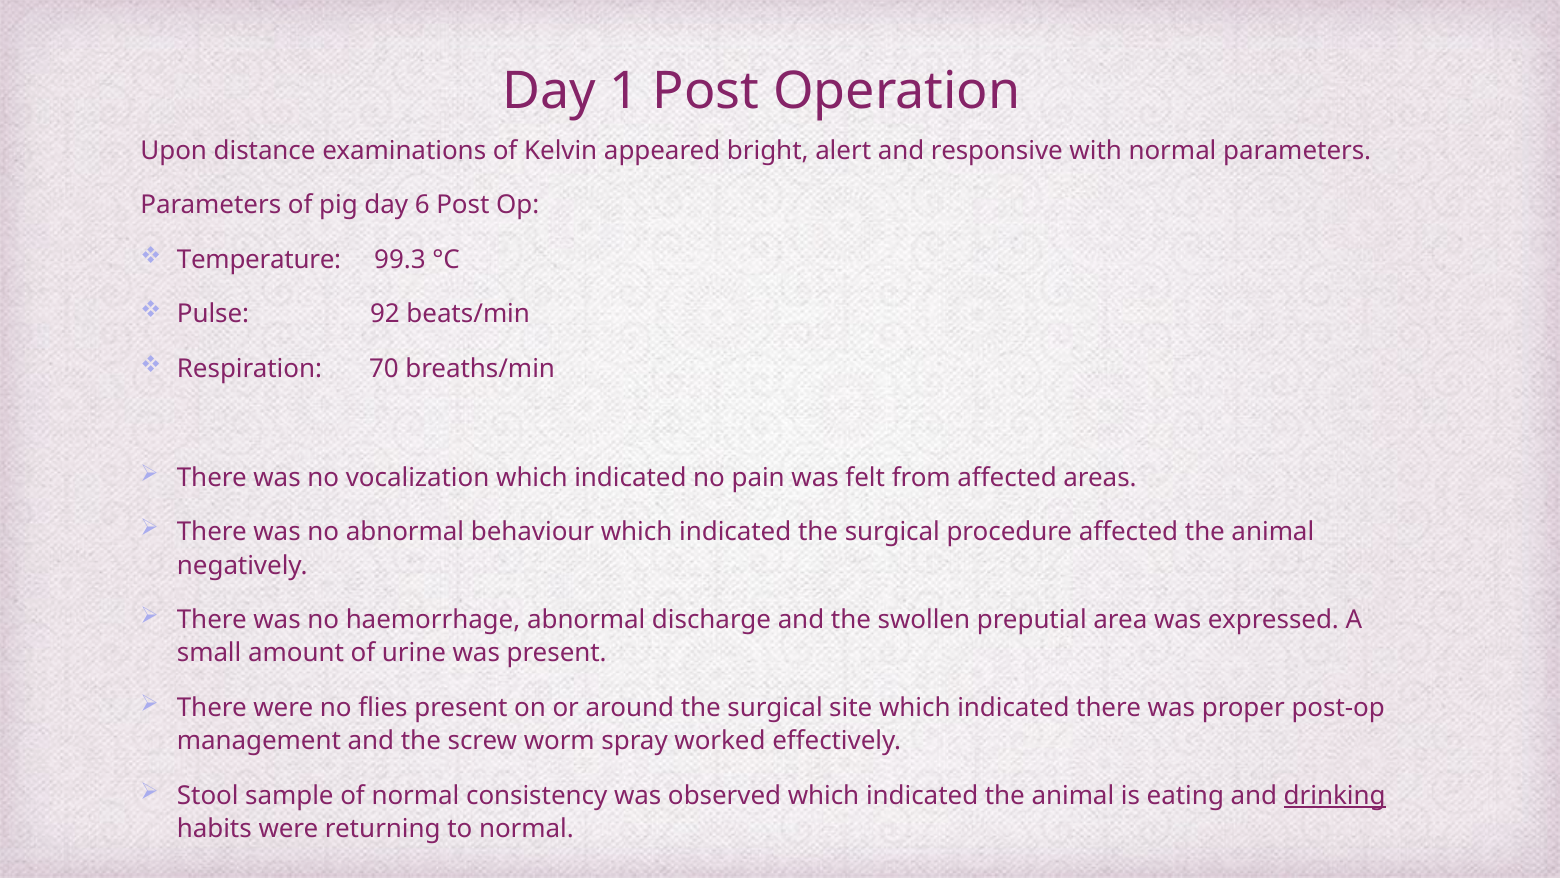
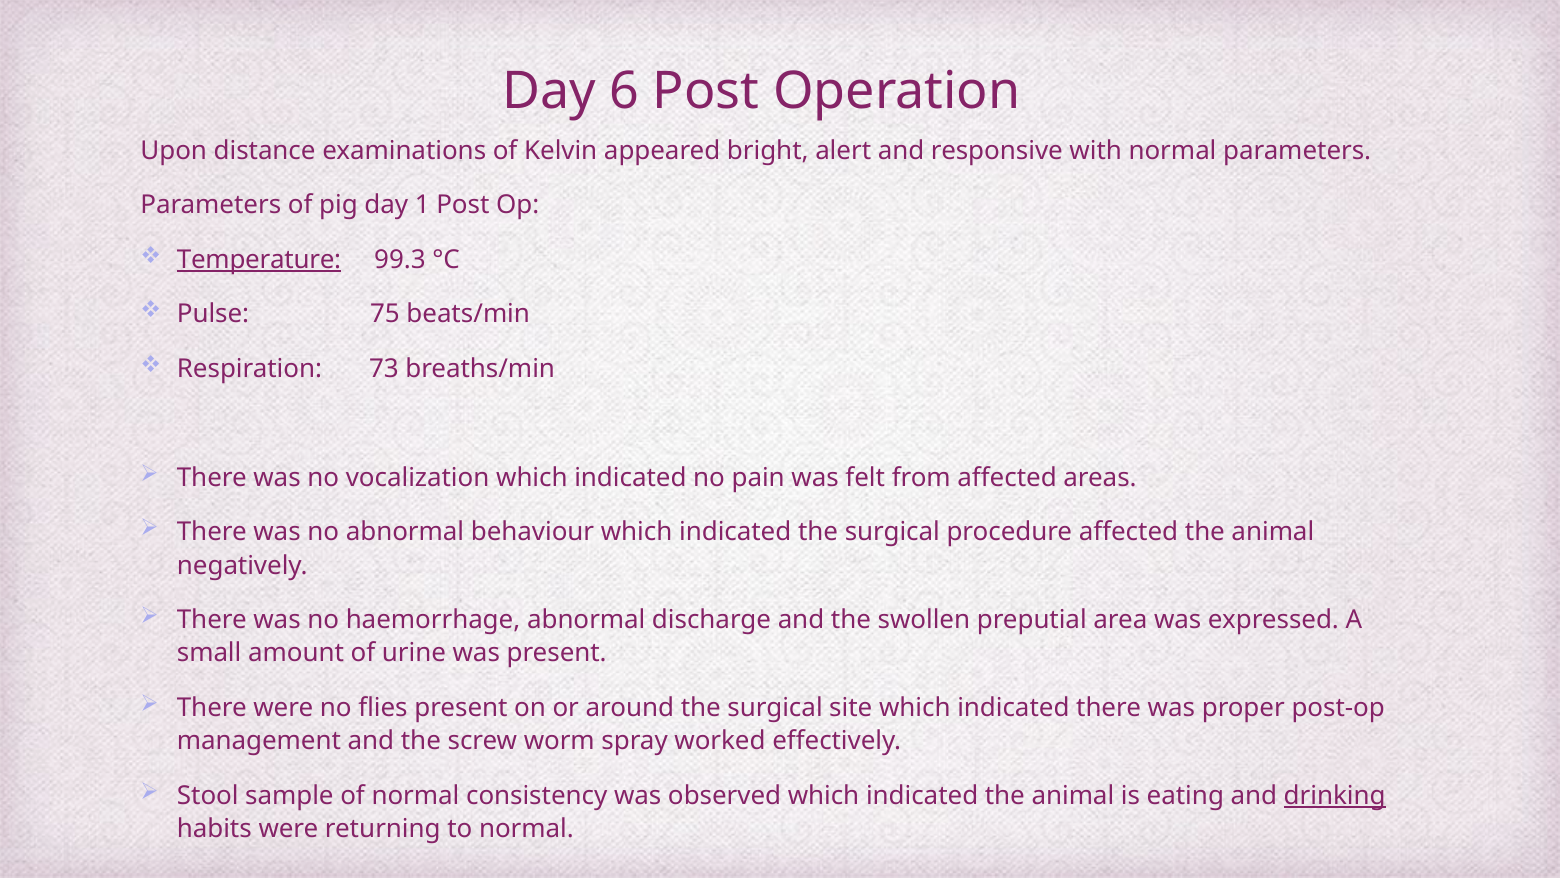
1: 1 -> 6
6: 6 -> 1
Temperature underline: none -> present
92: 92 -> 75
70: 70 -> 73
